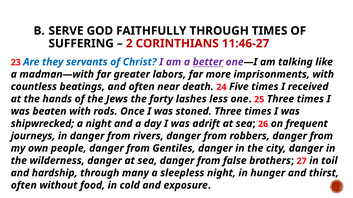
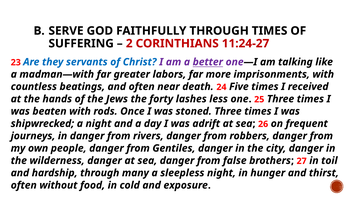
11:46-27: 11:46-27 -> 11:24-27
